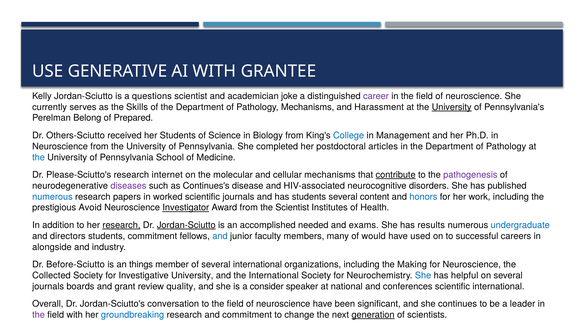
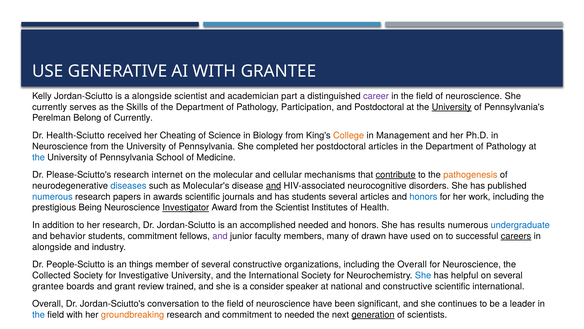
a questions: questions -> alongside
joke: joke -> part
Pathology Mechanisms: Mechanisms -> Participation
and Harassment: Harassment -> Postdoctoral
of Prepared: Prepared -> Currently
Others-Sciutto: Others-Sciutto -> Health-Sciutto
her Students: Students -> Cheating
College colour: blue -> orange
pathogenesis colour: purple -> orange
diseases colour: purple -> blue
Continues's: Continues's -> Molecular's
and at (274, 185) underline: none -> present
worked: worked -> awards
several content: content -> articles
Avoid: Avoid -> Being
research at (121, 225) underline: present -> none
Jordan-Sciutto at (186, 225) underline: present -> none
exams at (364, 225): exams -> honors
directors: directors -> behavior
and at (220, 236) colour: blue -> purple
would: would -> drawn
careers underline: none -> present
Before-Sciutto: Before-Sciutto -> People-Sciutto
several international: international -> constructive
the Making: Making -> Overall
journals at (48, 286): journals -> grantee
quality: quality -> trained
and conferences: conferences -> constructive
the at (39, 314) colour: purple -> blue
groundbreaking colour: blue -> orange
to change: change -> needed
